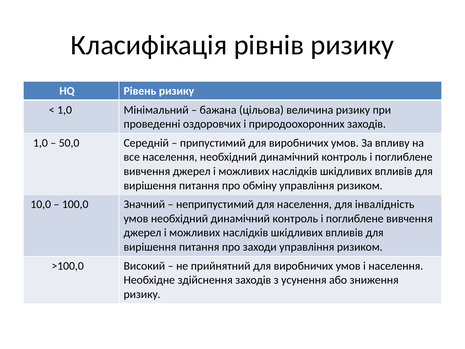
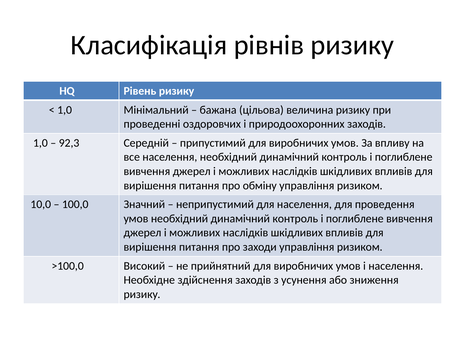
50,0: 50,0 -> 92,3
інвалідність: інвалідність -> проведення
